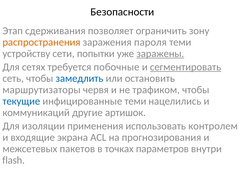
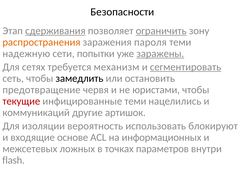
сдерживания underline: none -> present
ограничить underline: none -> present
устройству: устройству -> надежную
побочные: побочные -> механизм
замедлить colour: blue -> black
маршрутизаторы: маршрутизаторы -> предотвращение
трафиком: трафиком -> юристами
текущие colour: blue -> red
применения: применения -> вероятность
контролем: контролем -> блокируют
экрана: экрана -> основе
прогнозирования: прогнозирования -> информационных
пакетов: пакетов -> ложных
